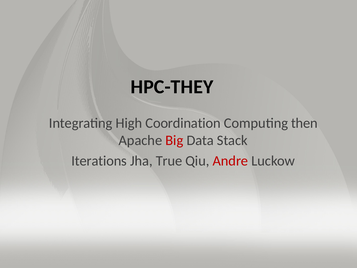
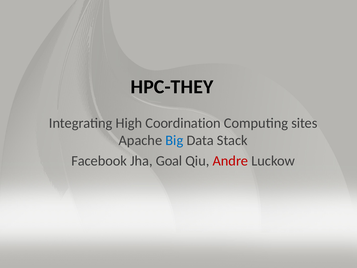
then: then -> sites
Big colour: red -> blue
Iterations: Iterations -> Facebook
True: True -> Goal
